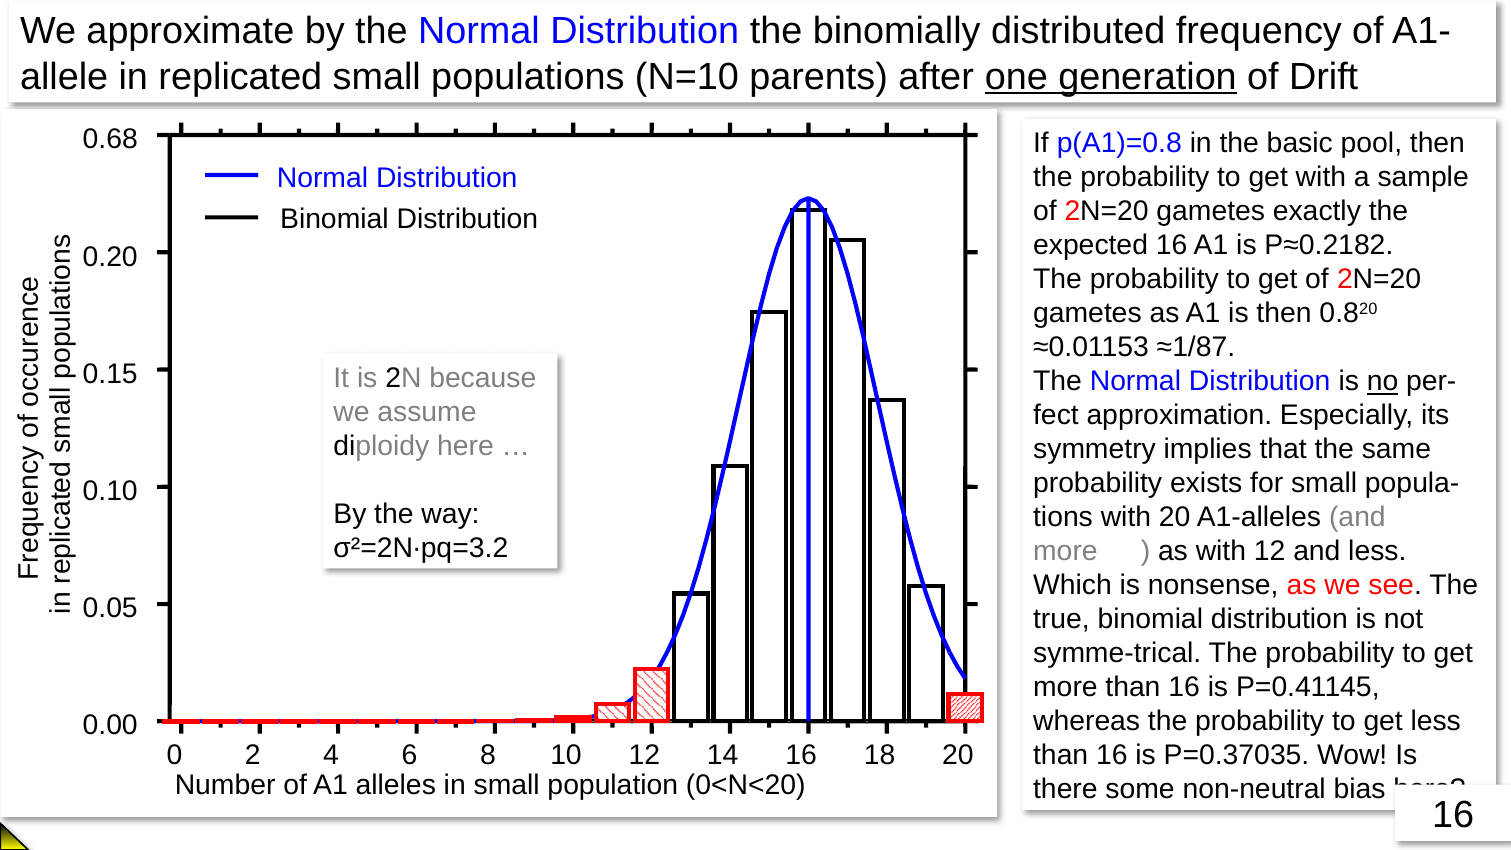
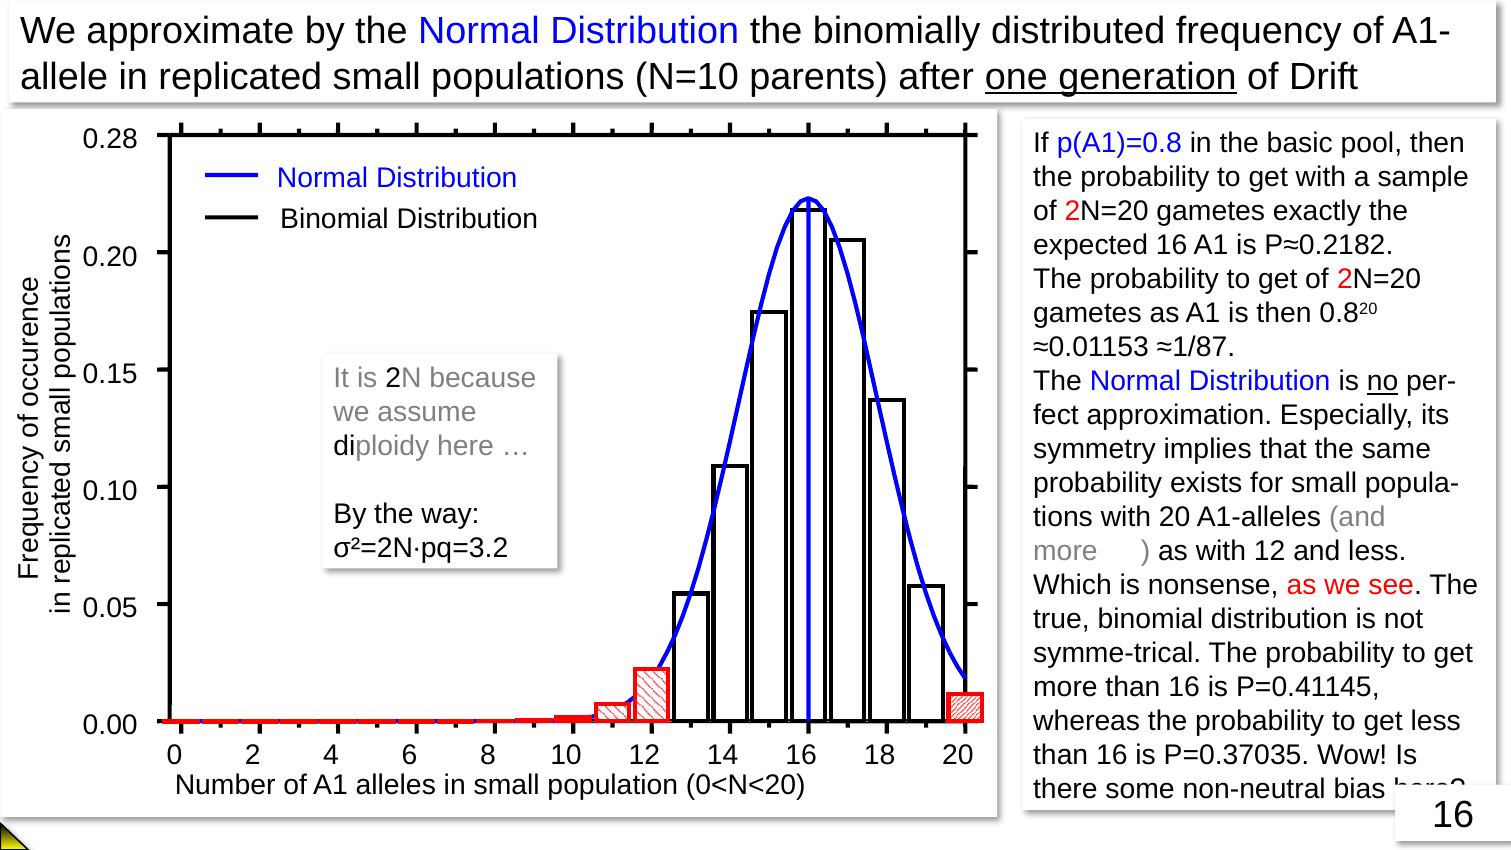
0.68: 0.68 -> 0.28
